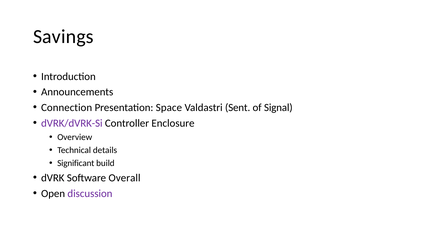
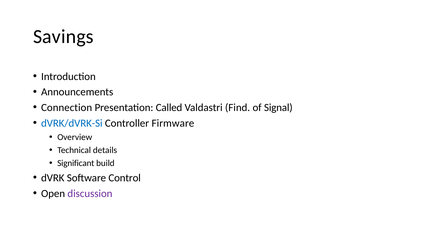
Space: Space -> Called
Sent: Sent -> Find
dVRK/dVRK-Si colour: purple -> blue
Enclosure: Enclosure -> Firmware
Overall: Overall -> Control
